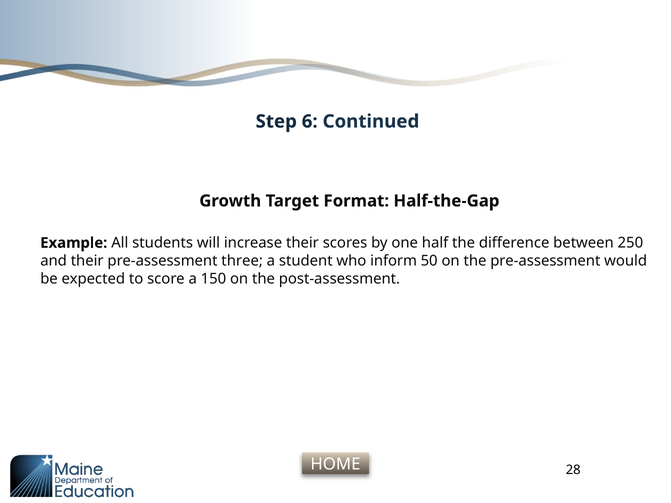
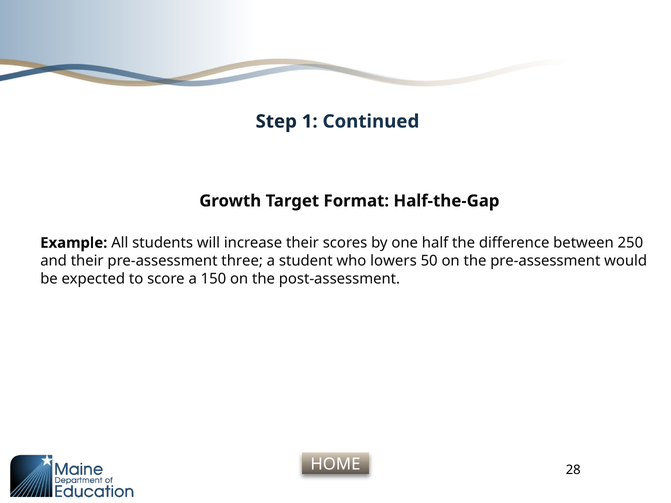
6: 6 -> 1
inform: inform -> lowers
